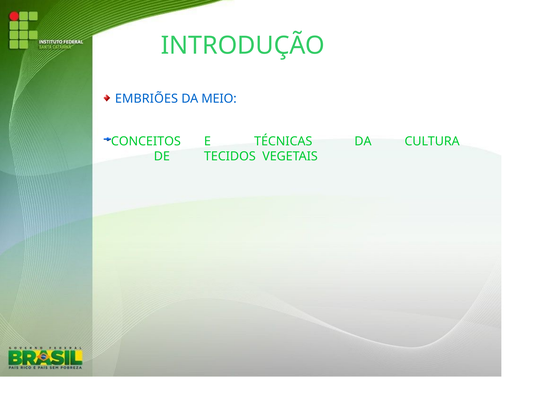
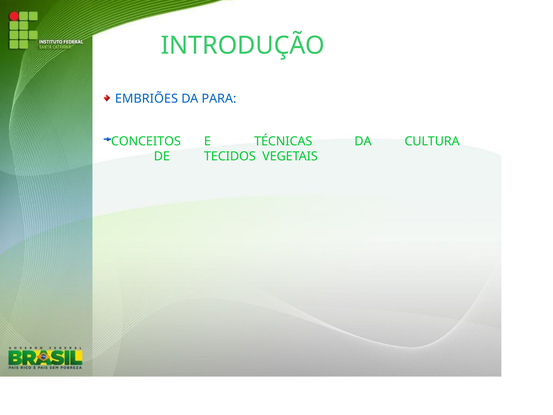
MEIO: MEIO -> PARA
